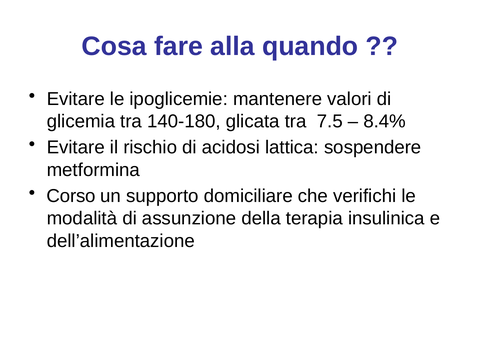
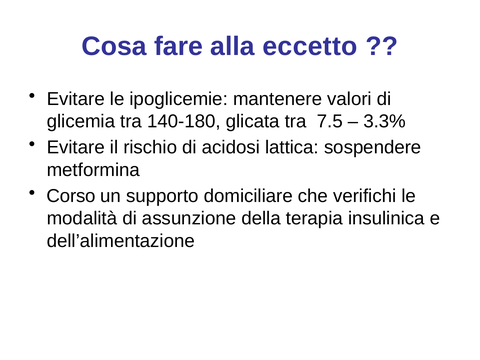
quando: quando -> eccetto
8.4%: 8.4% -> 3.3%
